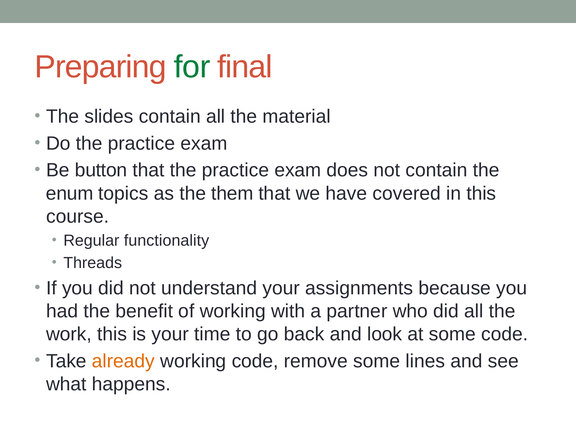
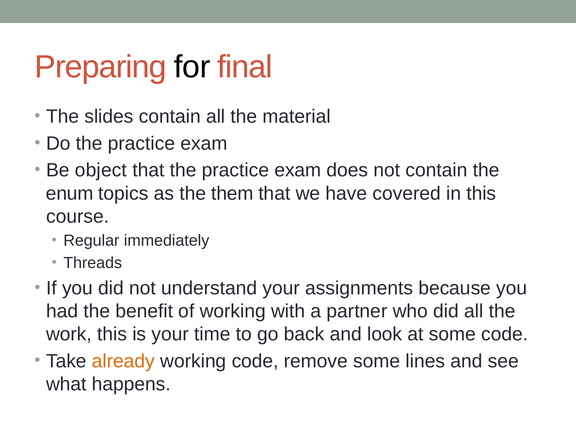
for colour: green -> black
button: button -> object
functionality: functionality -> immediately
